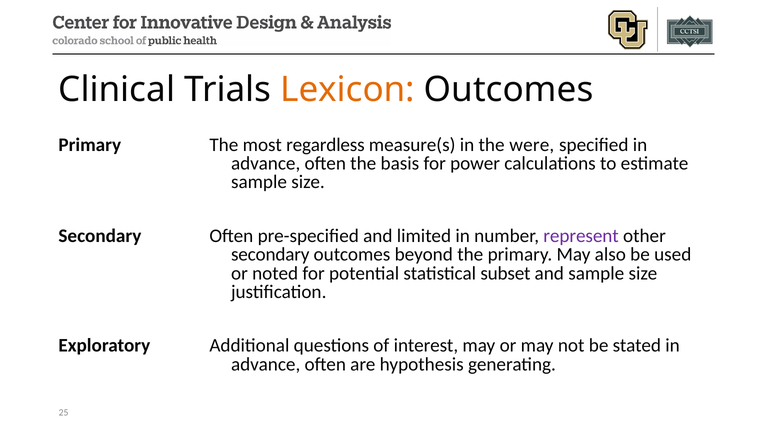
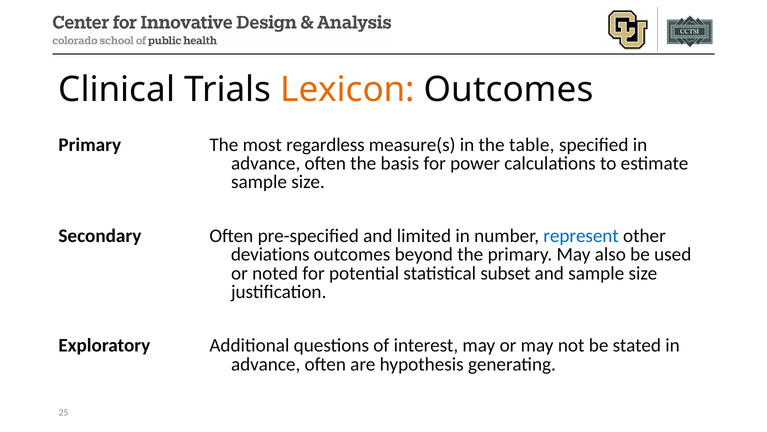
were: were -> table
represent colour: purple -> blue
secondary at (270, 254): secondary -> deviations
